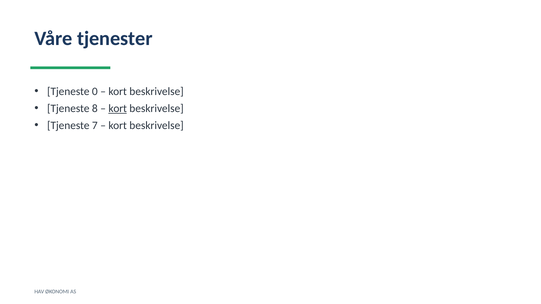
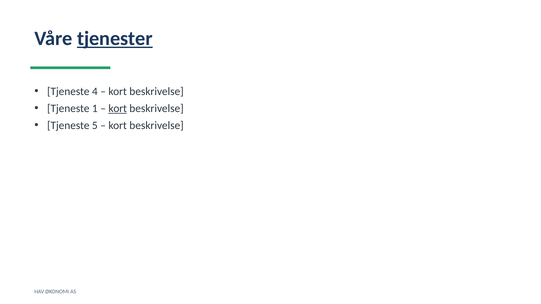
tjenester underline: none -> present
0: 0 -> 4
8: 8 -> 1
7: 7 -> 5
